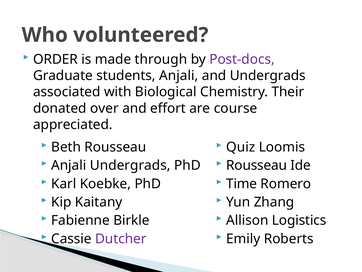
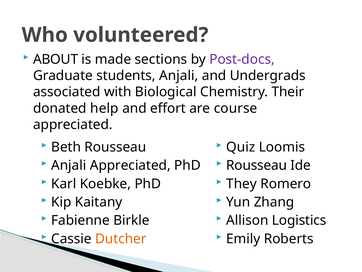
ORDER: ORDER -> ABOUT
through: through -> sections
over: over -> help
Anjali Undergrads: Undergrads -> Appreciated
Time: Time -> They
Dutcher colour: purple -> orange
